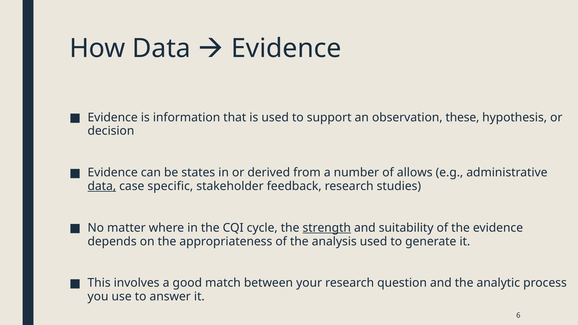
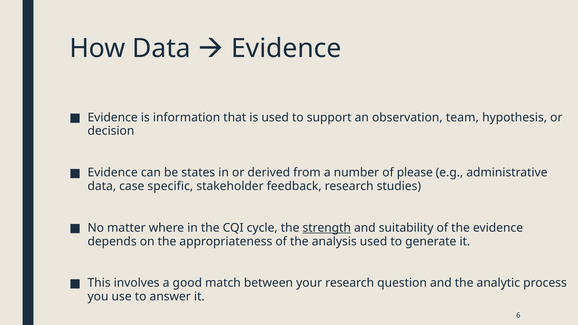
these: these -> team
allows: allows -> please
data at (102, 186) underline: present -> none
